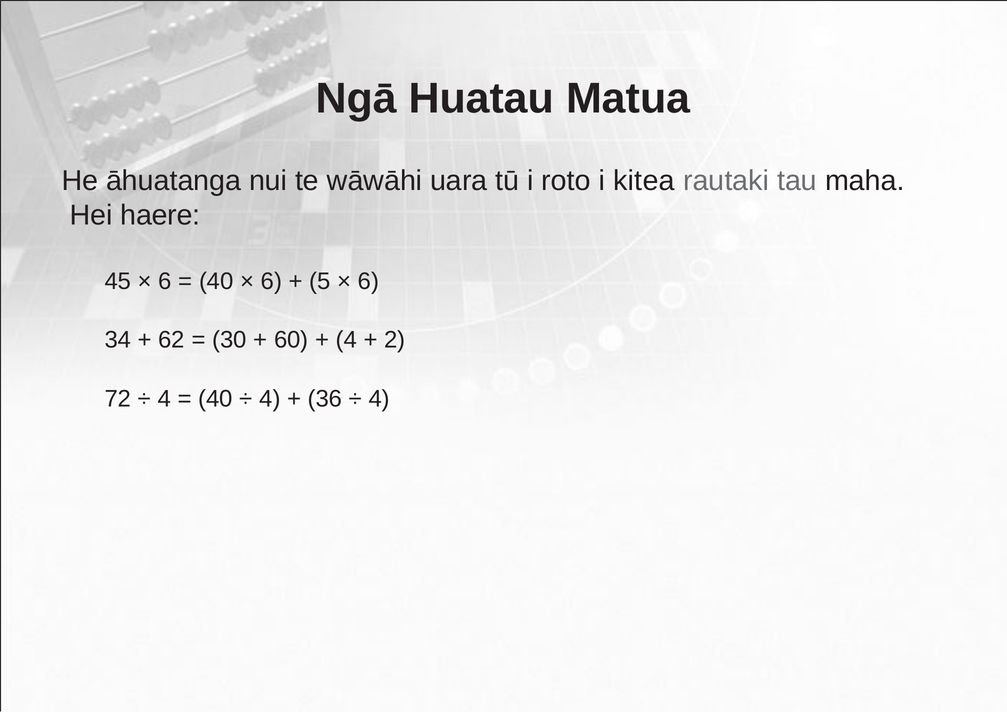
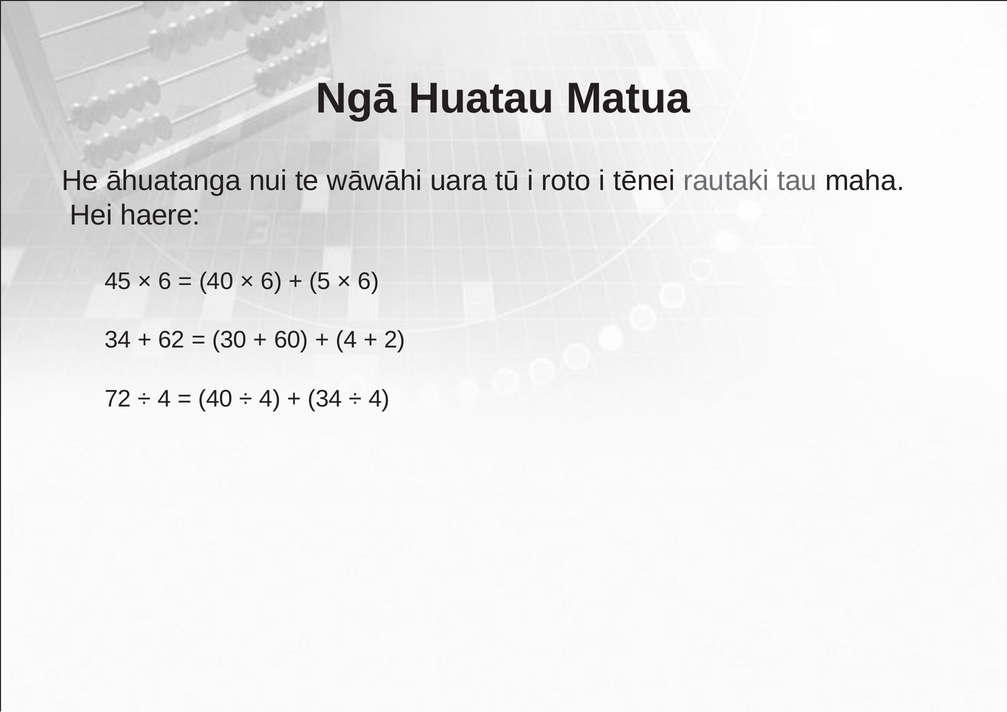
kitea: kitea -> tēnei
36 at (325, 399): 36 -> 34
